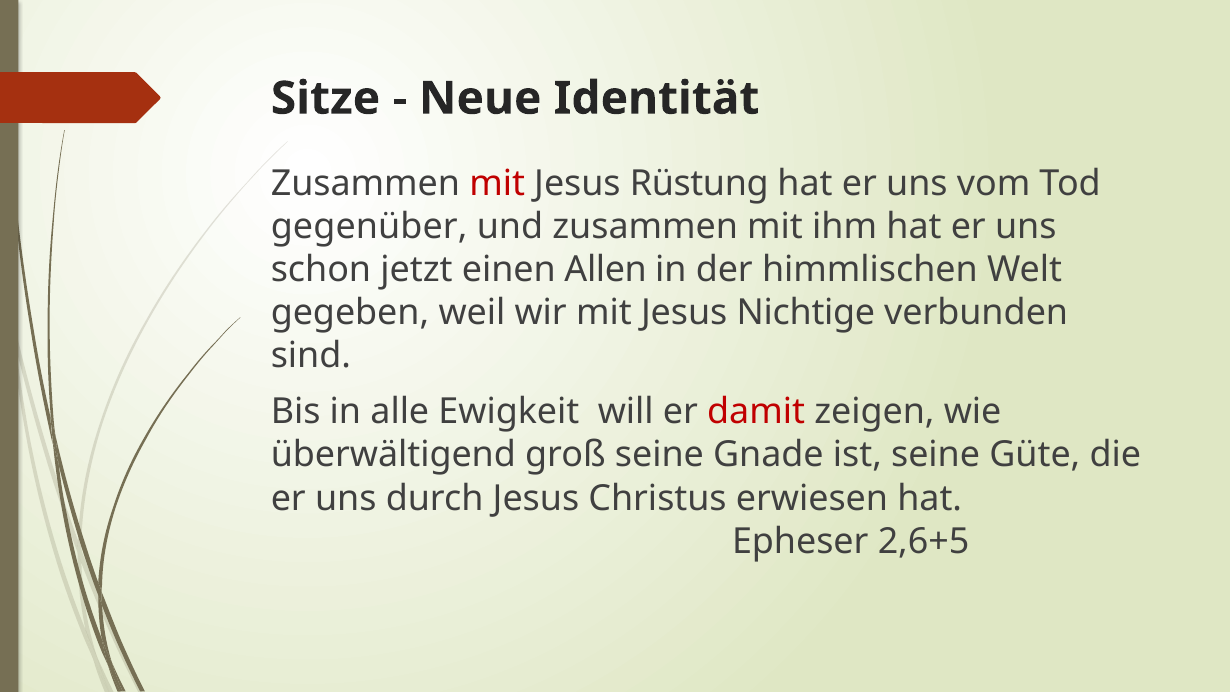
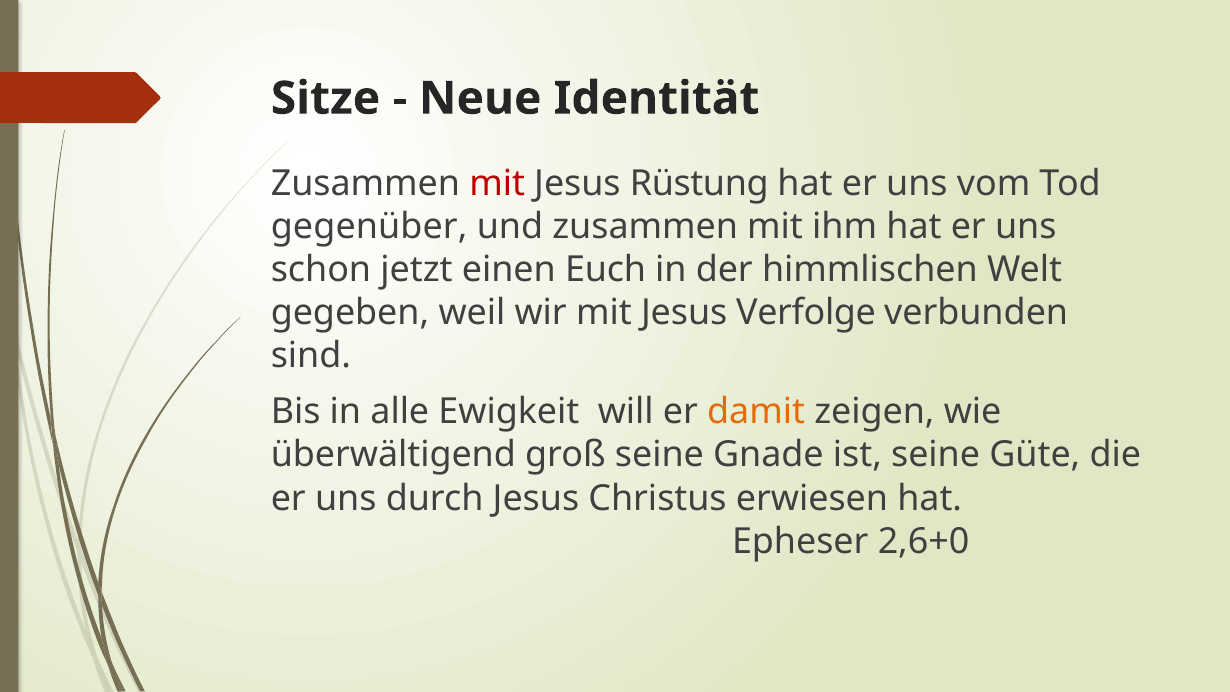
Allen: Allen -> Euch
Nichtige: Nichtige -> Verfolge
damit colour: red -> orange
2,6+5: 2,6+5 -> 2,6+0
